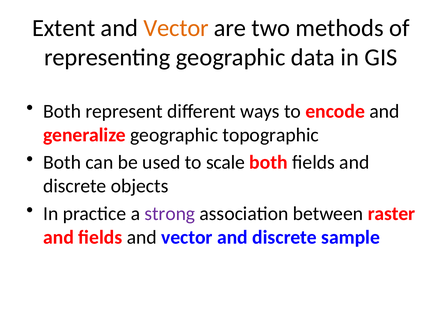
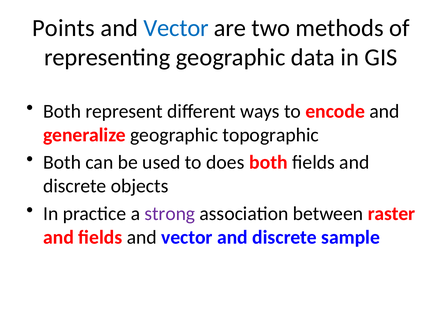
Extent: Extent -> Points
Vector at (176, 28) colour: orange -> blue
scale: scale -> does
